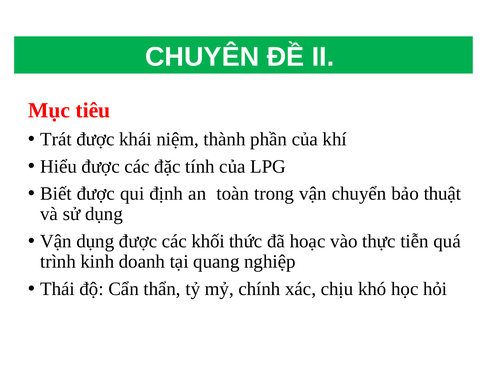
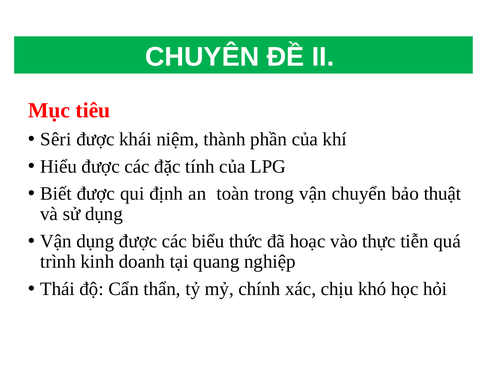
Trát: Trát -> Sêri
khối: khối -> biểu
